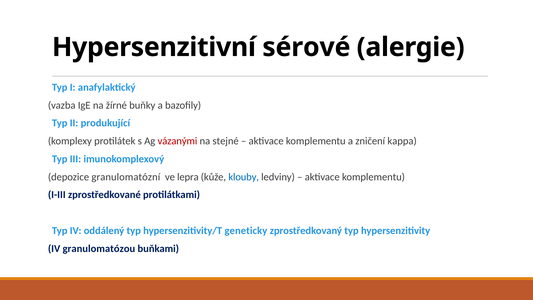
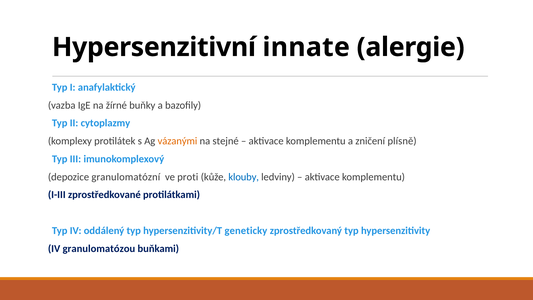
sérové: sérové -> innate
produkující: produkující -> cytoplazmy
vázanými colour: red -> orange
kappa: kappa -> plísně
lepra: lepra -> proti
